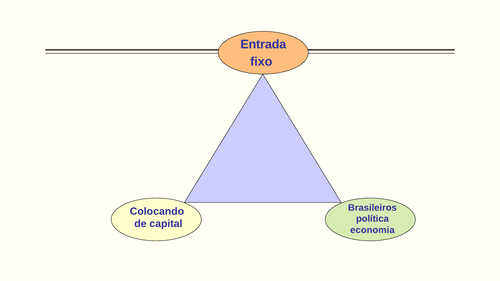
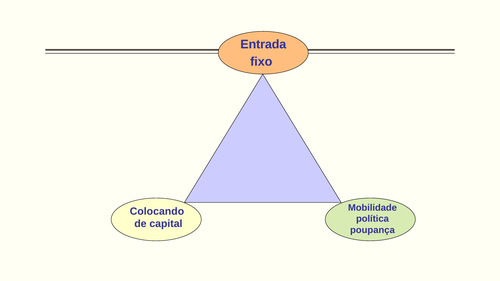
Brasileiros: Brasileiros -> Mobilidade
economia: economia -> poupança
